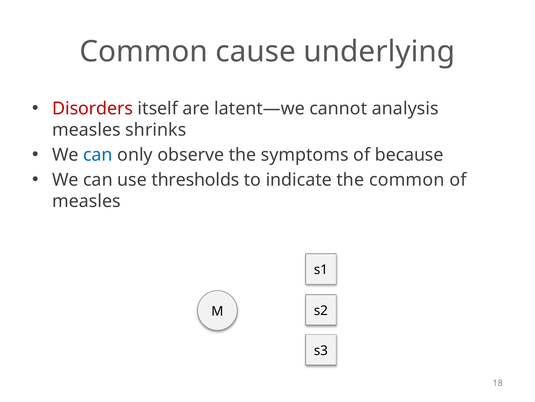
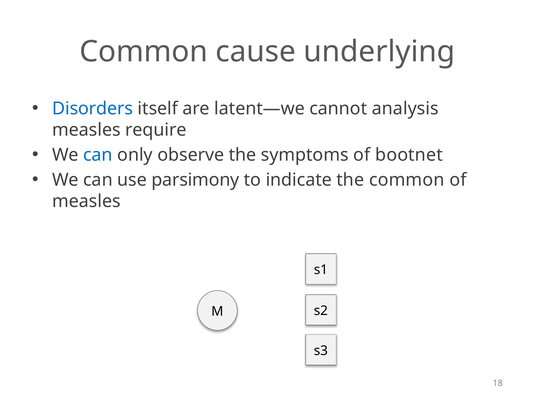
Disorders colour: red -> blue
shrinks: shrinks -> require
because: because -> bootnet
thresholds: thresholds -> parsimony
